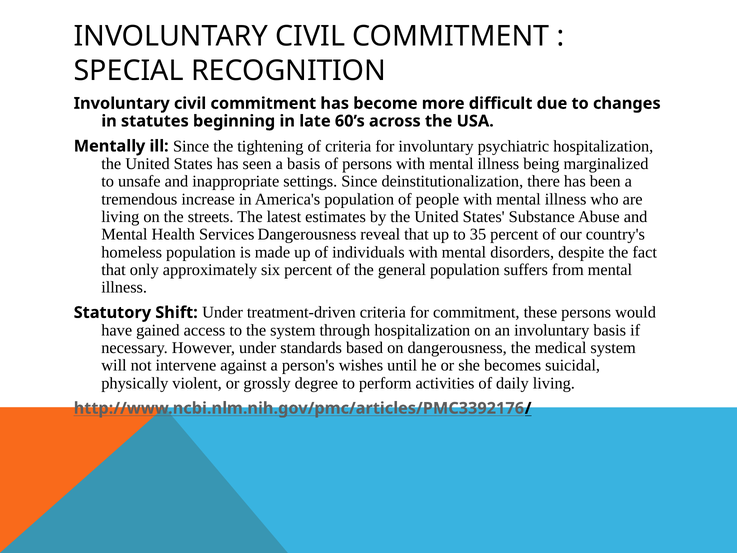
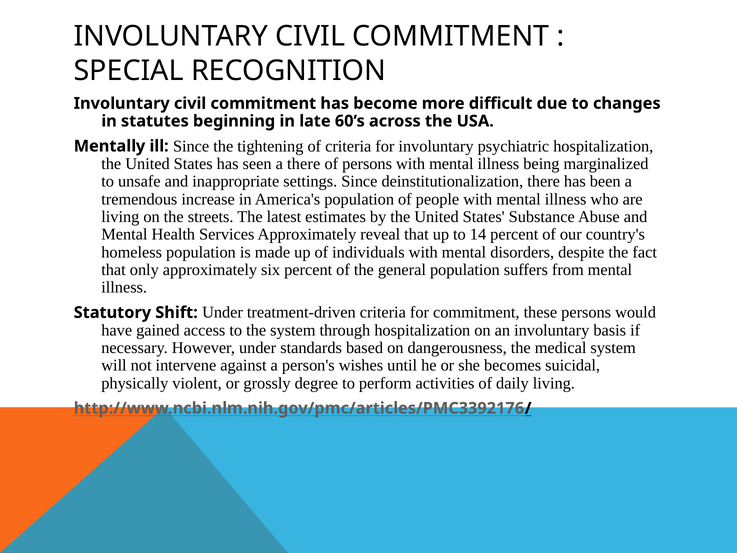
a basis: basis -> there
Services Dangerousness: Dangerousness -> Approximately
35: 35 -> 14
